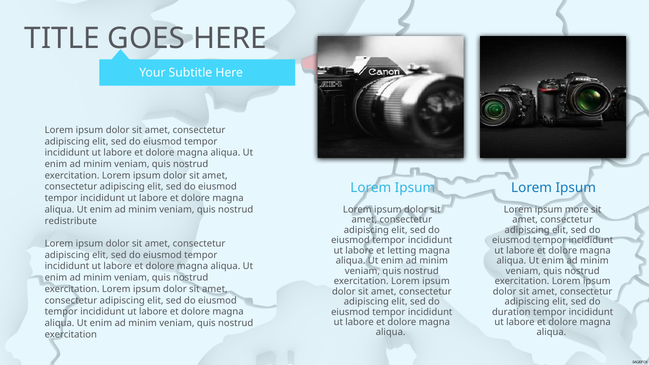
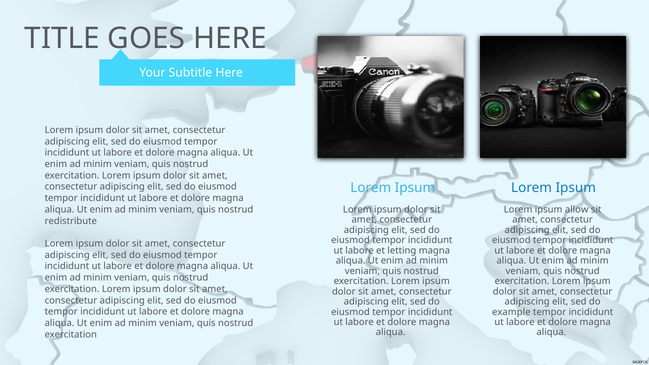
more: more -> allow
duration: duration -> example
